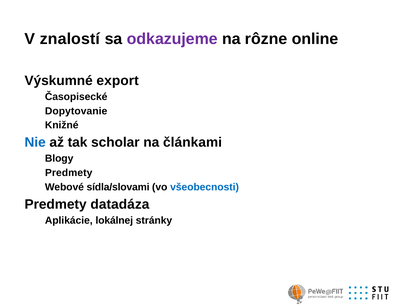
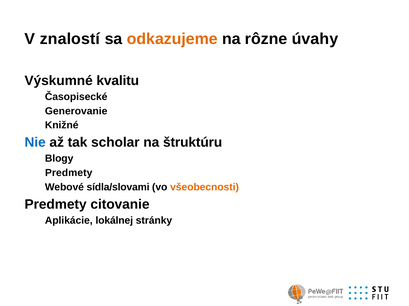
odkazujeme colour: purple -> orange
online: online -> úvahy
export: export -> kvalitu
Dopytovanie: Dopytovanie -> Generovanie
článkami: článkami -> štruktúru
všeobecnosti colour: blue -> orange
datadáza: datadáza -> citovanie
